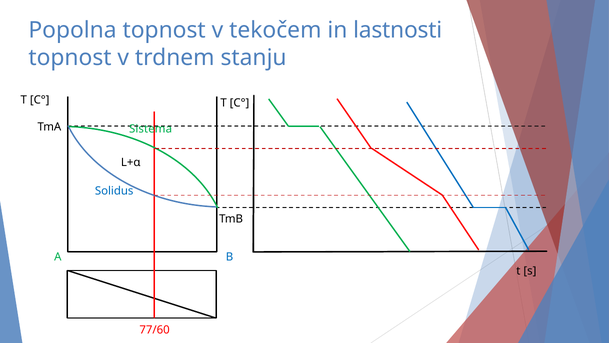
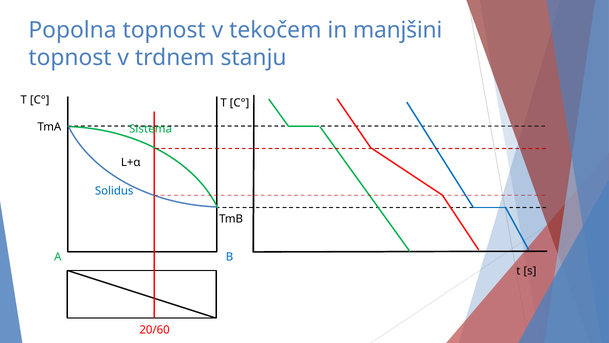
lastnosti: lastnosti -> manjšini
77/60: 77/60 -> 20/60
